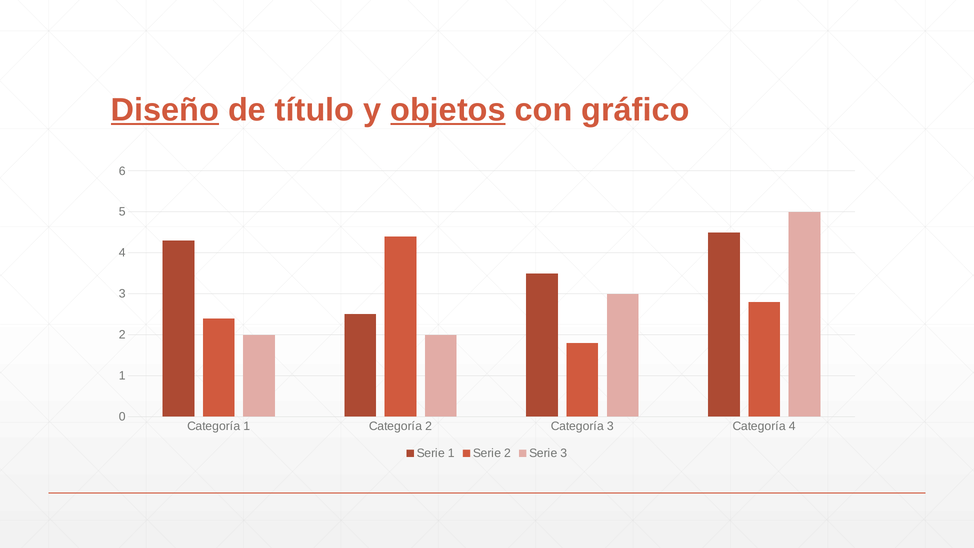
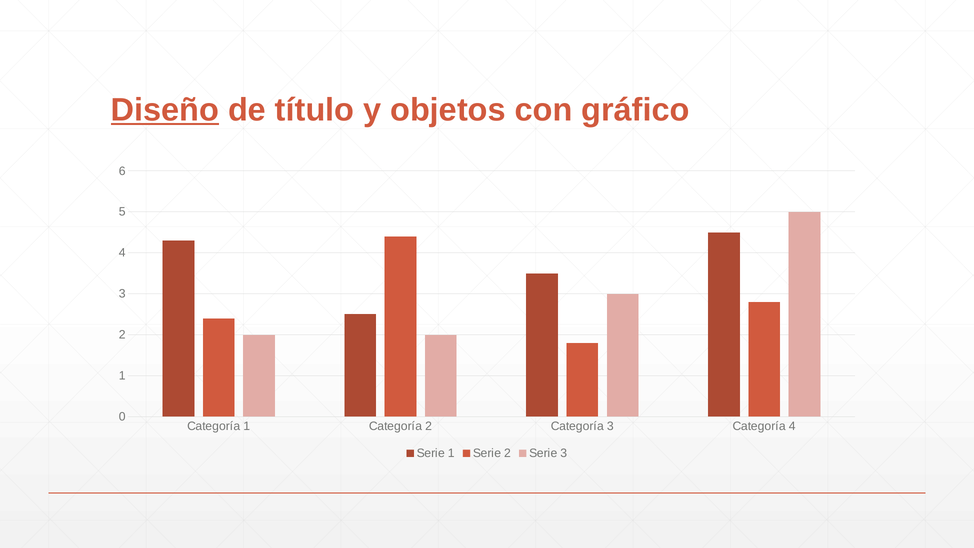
objetos underline: present -> none
